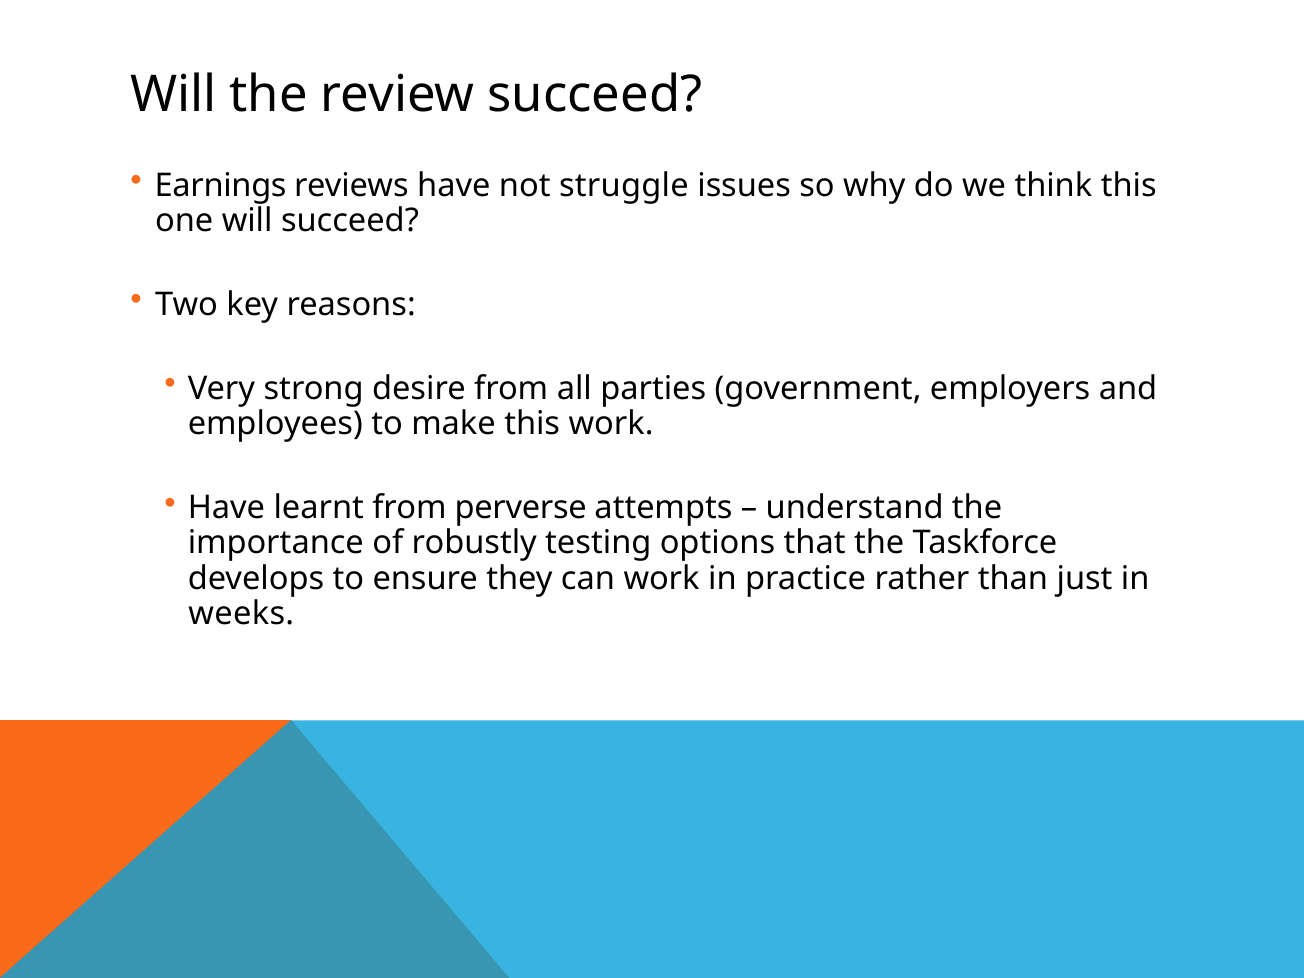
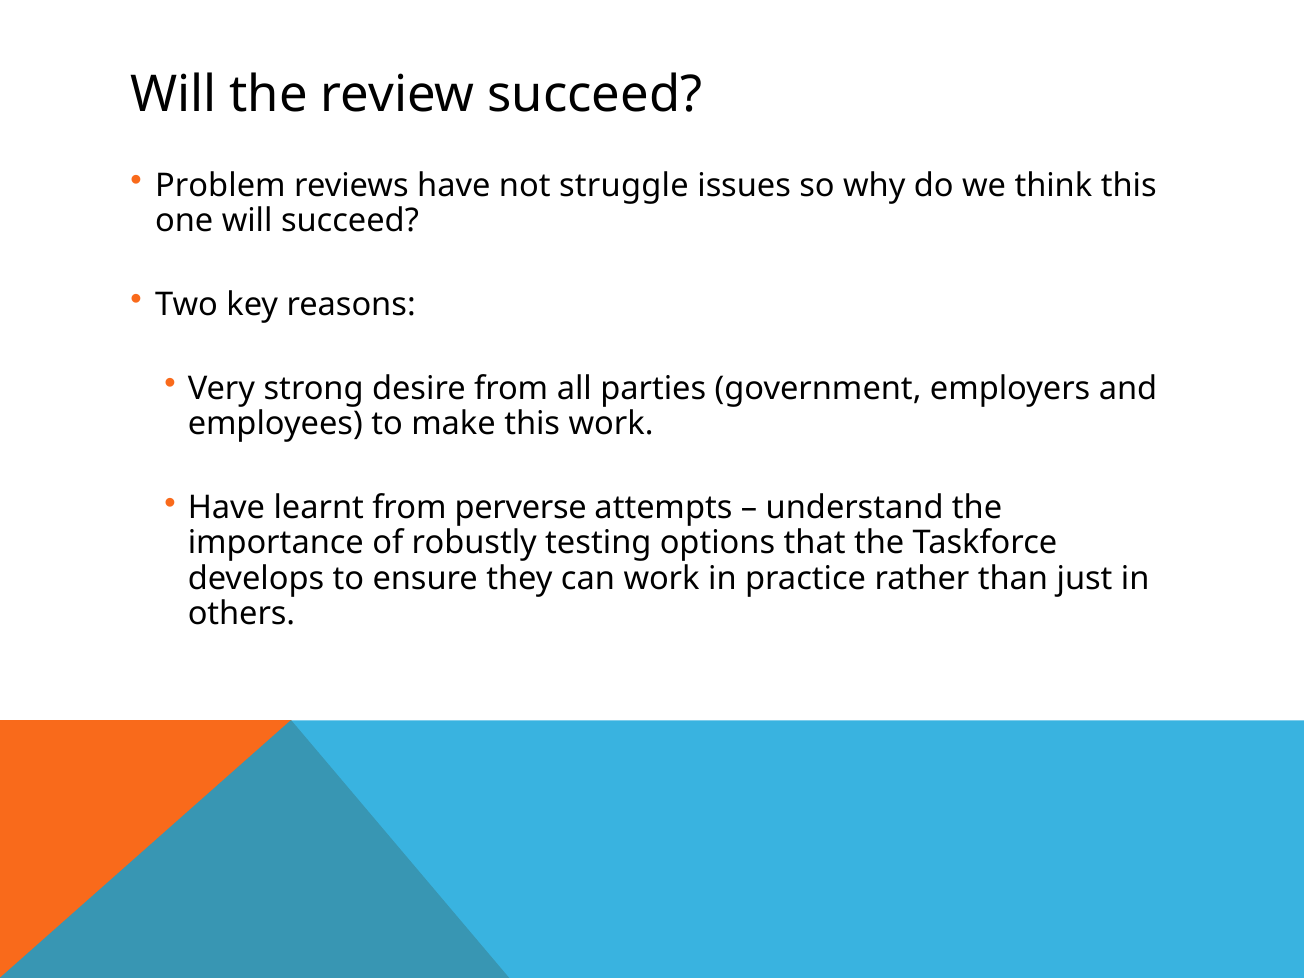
Earnings: Earnings -> Problem
weeks: weeks -> others
